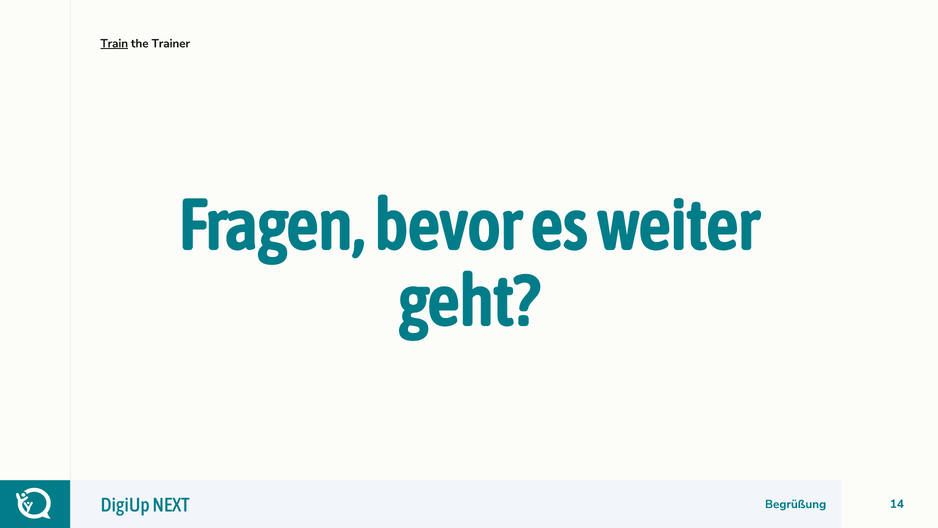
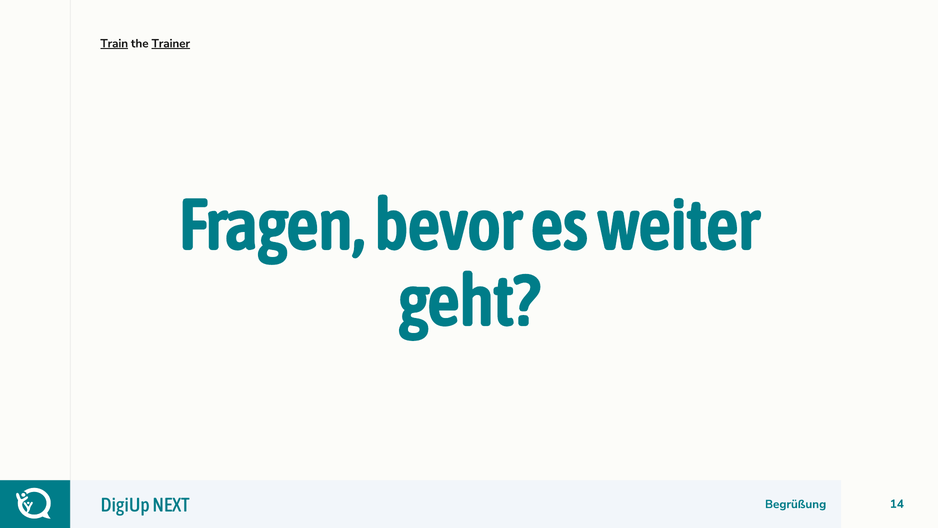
Trainer underline: none -> present
